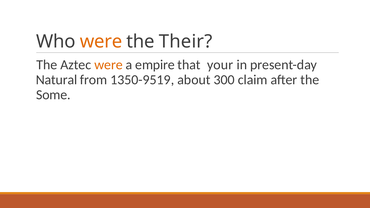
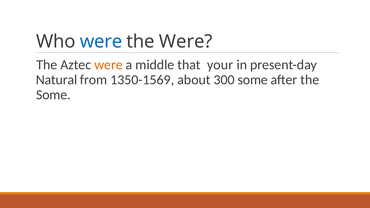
were at (101, 41) colour: orange -> blue
the Their: Their -> Were
empire: empire -> middle
1350-9519: 1350-9519 -> 1350-1569
300 claim: claim -> some
